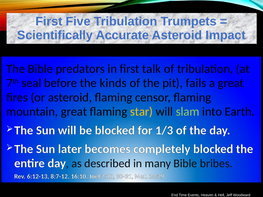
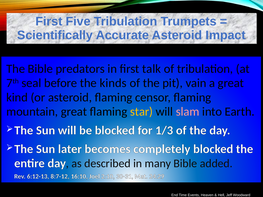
fails: fails -> vain
fires: fires -> kind
slam colour: light green -> pink
bribes: bribes -> added
